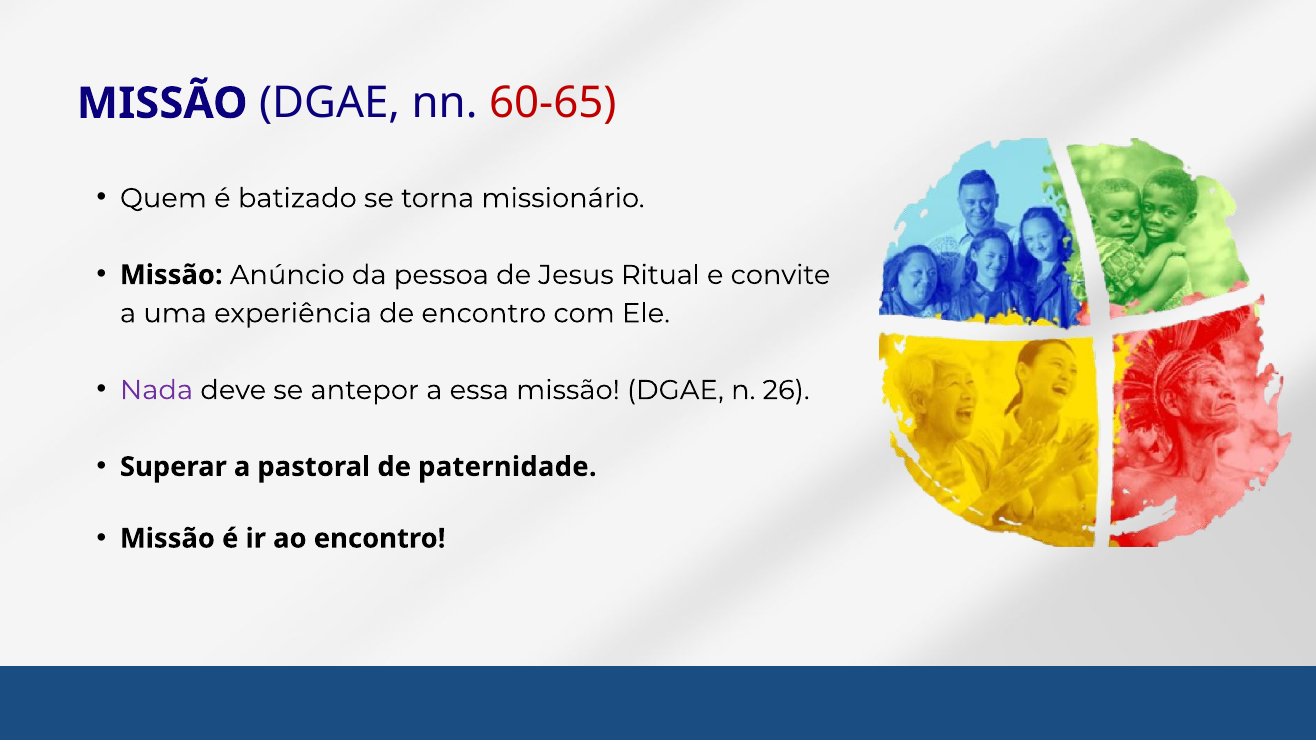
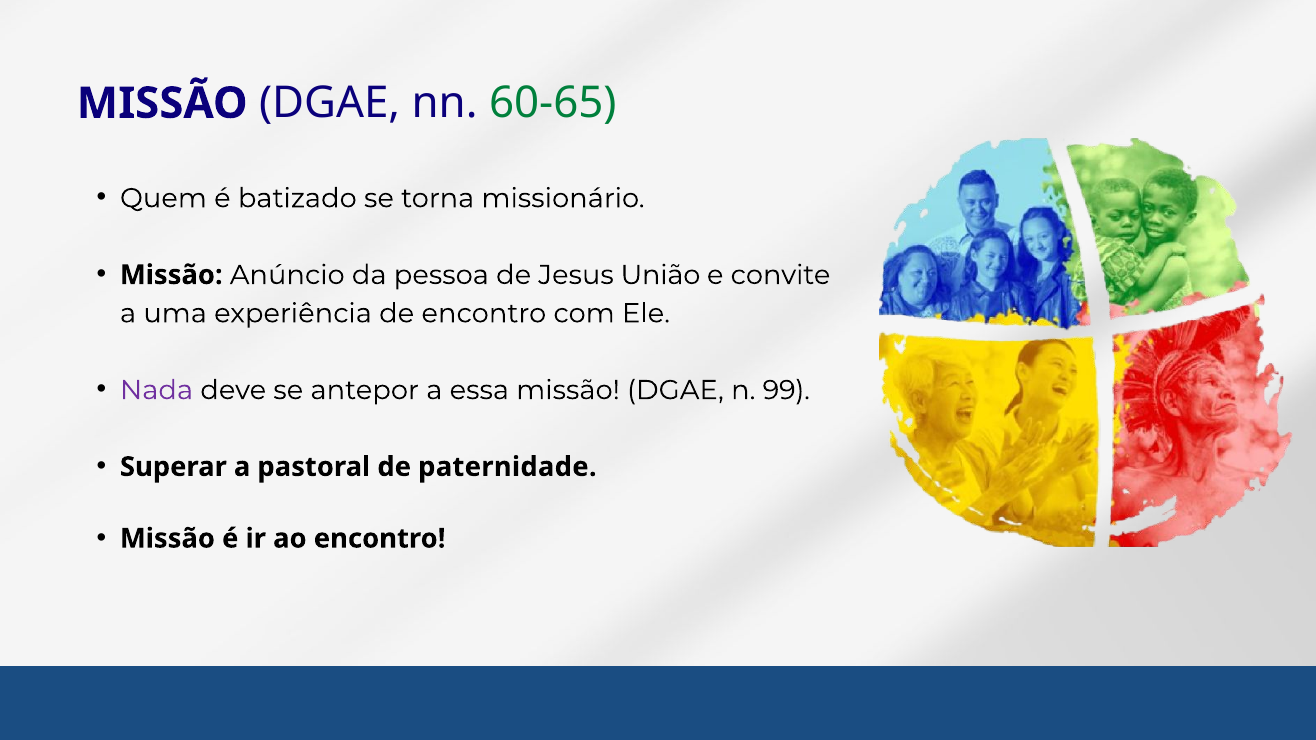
60-65 colour: red -> green
Ritual: Ritual -> União
26: 26 -> 99
